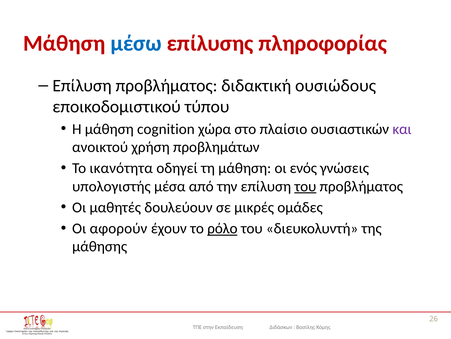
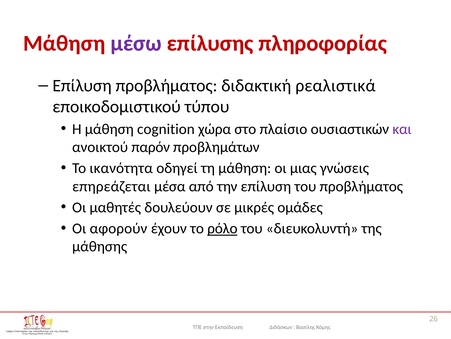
μέσω colour: blue -> purple
ουσιώδους: ουσιώδους -> ρεαλιστικά
χρήση: χρήση -> παρόν
ενός: ενός -> μιας
υπολογιστής: υπολογιστής -> επηρεάζεται
του at (305, 186) underline: present -> none
